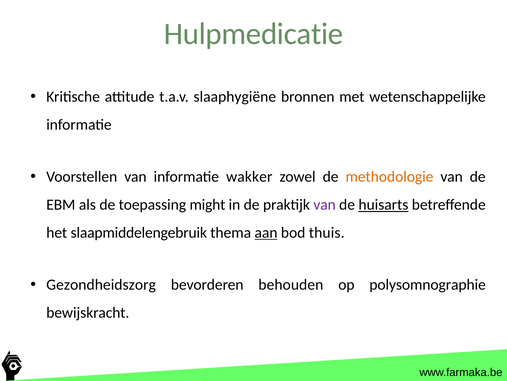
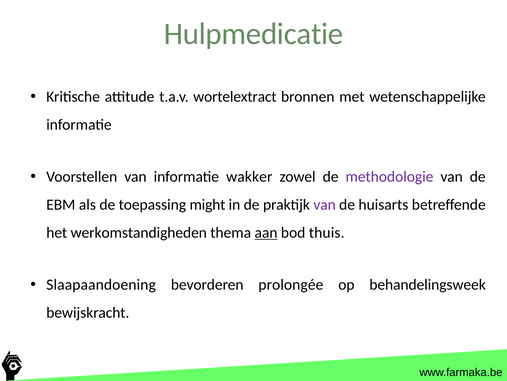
slaaphygiëne: slaaphygiëne -> wortelextract
methodologie colour: orange -> purple
huisarts underline: present -> none
slaapmiddelengebruik: slaapmiddelengebruik -> werkomstandigheden
Gezondheidszorg: Gezondheidszorg -> Slaapaandoening
behouden: behouden -> prolongée
polysomnographie: polysomnographie -> behandelingsweek
